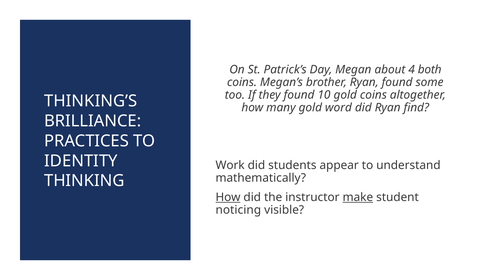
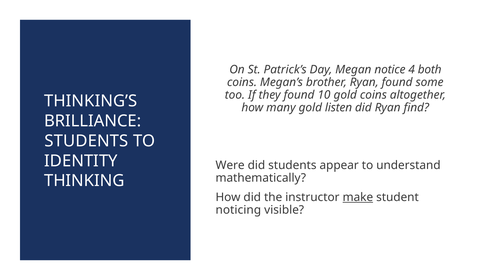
about: about -> notice
word: word -> listen
PRACTICES at (87, 141): PRACTICES -> STUDENTS
Work: Work -> Were
How at (228, 197) underline: present -> none
